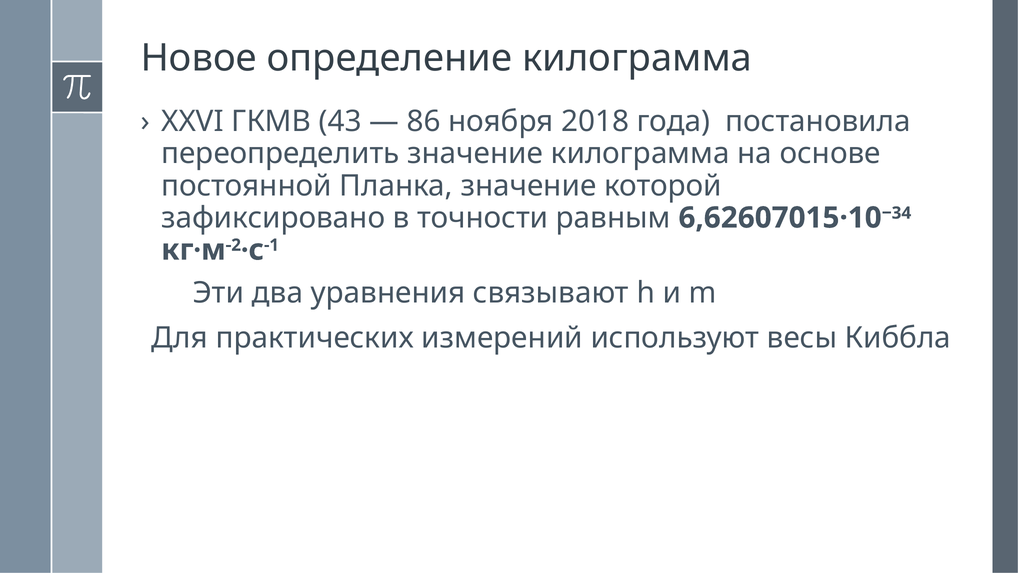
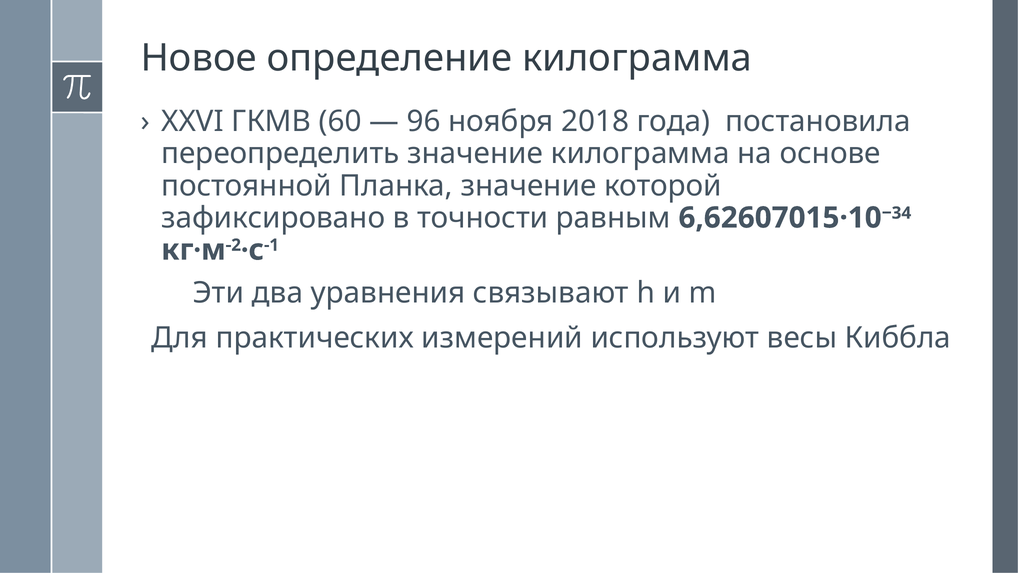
43: 43 -> 60
86: 86 -> 96
